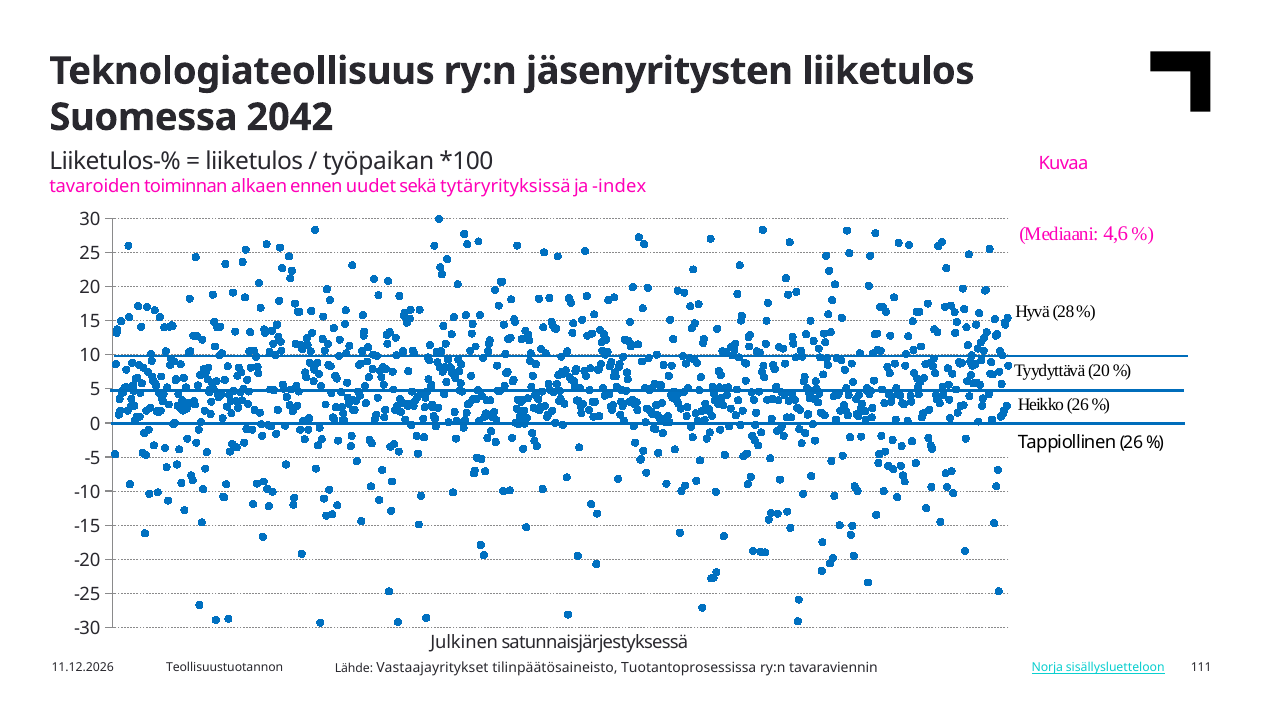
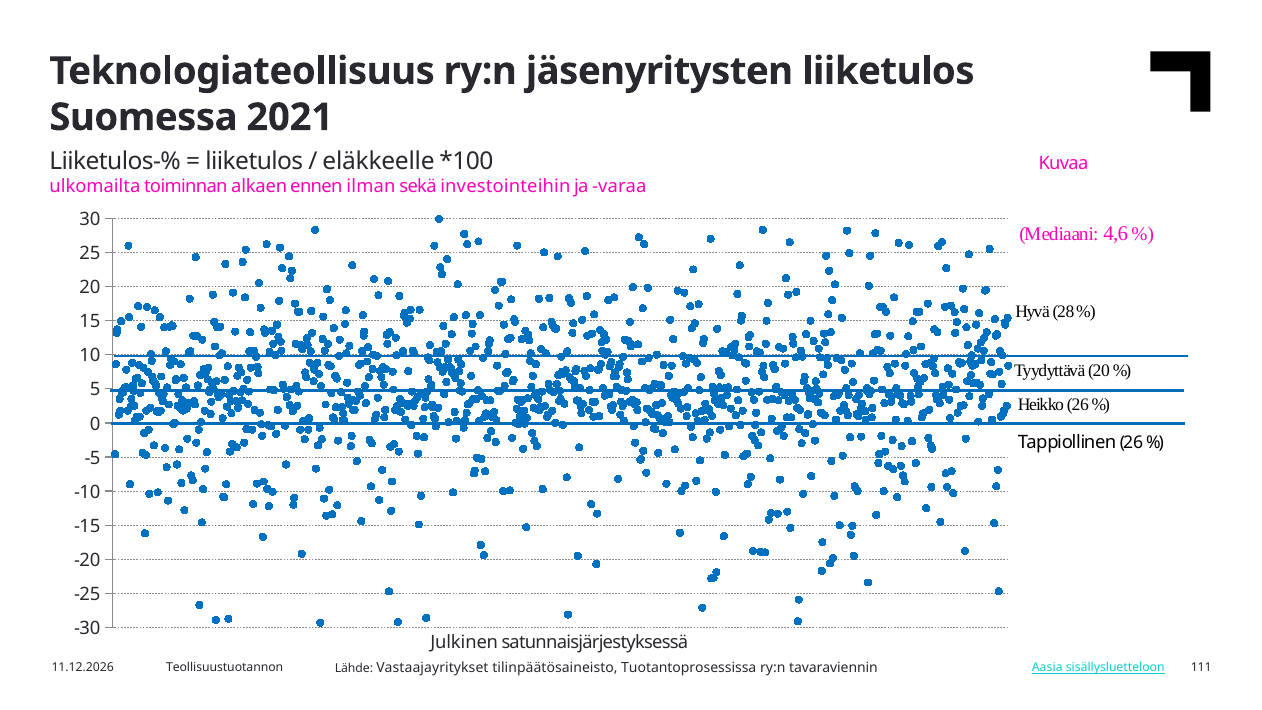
2042: 2042 -> 2021
työpaikan: työpaikan -> eläkkeelle
tavaroiden: tavaroiden -> ulkomailta
uudet: uudet -> ilman
tytäryrityksissä: tytäryrityksissä -> investointeihin
index: index -> varaa
Norja: Norja -> Aasia
